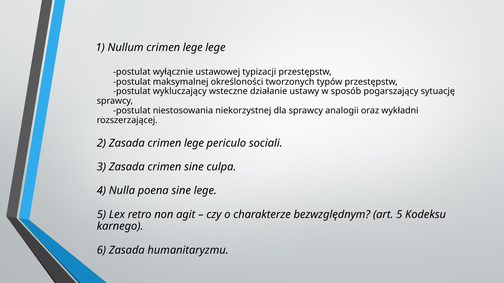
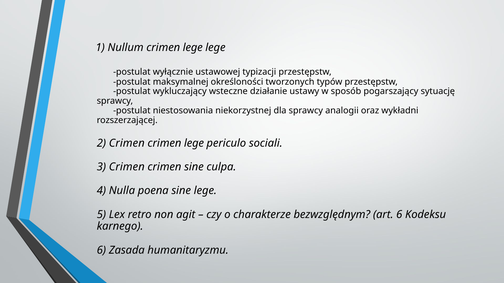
2 Zasada: Zasada -> Crimen
3 Zasada: Zasada -> Crimen
art 5: 5 -> 6
